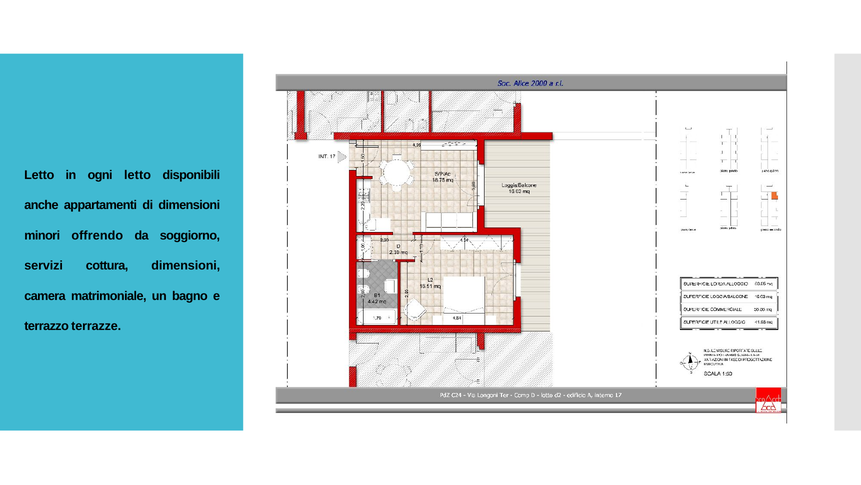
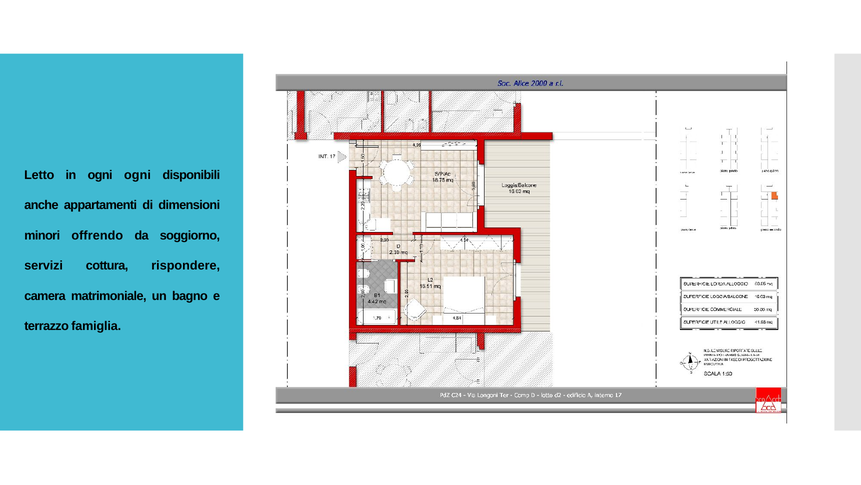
ogni letto: letto -> ogni
cottura dimensioni: dimensioni -> rispondere
terrazze: terrazze -> famiglia
